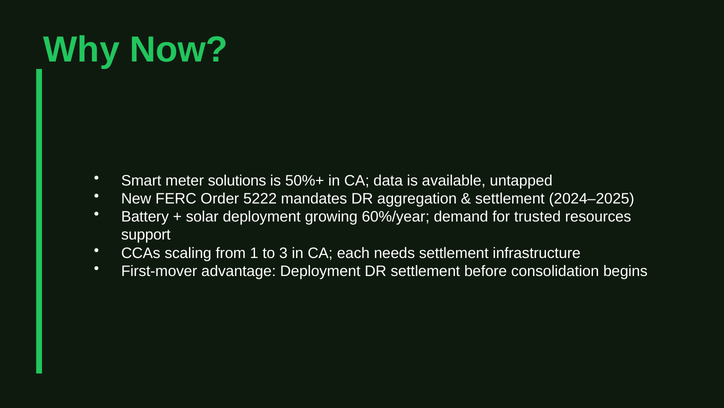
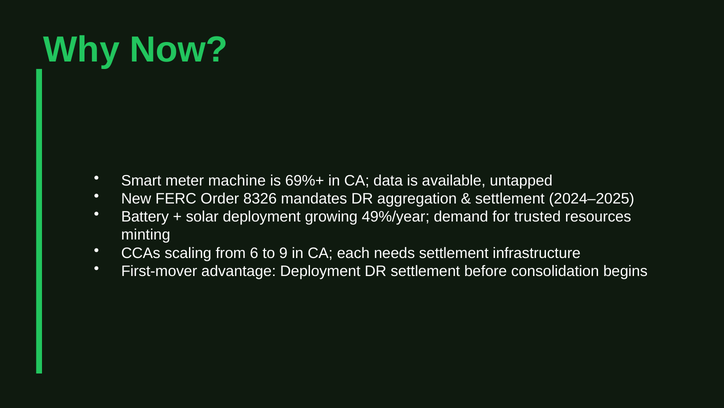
solutions: solutions -> machine
50%+: 50%+ -> 69%+
5222: 5222 -> 8326
60%/year: 60%/year -> 49%/year
support: support -> minting
1: 1 -> 6
3: 3 -> 9
